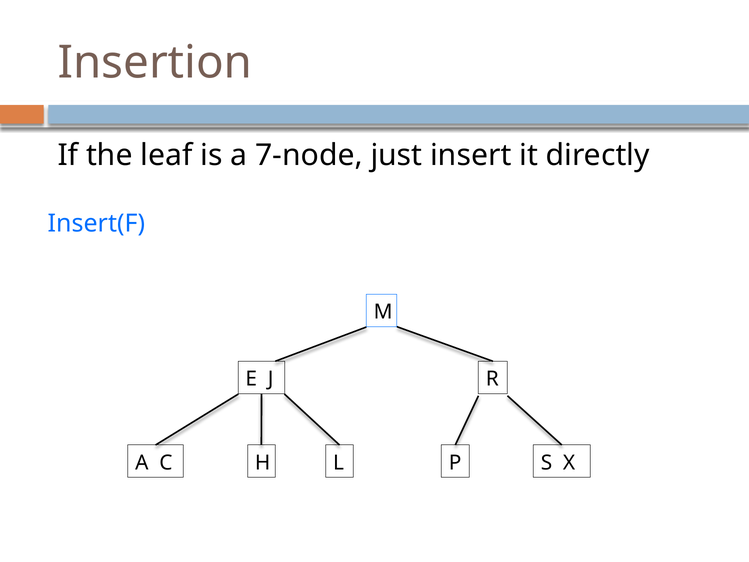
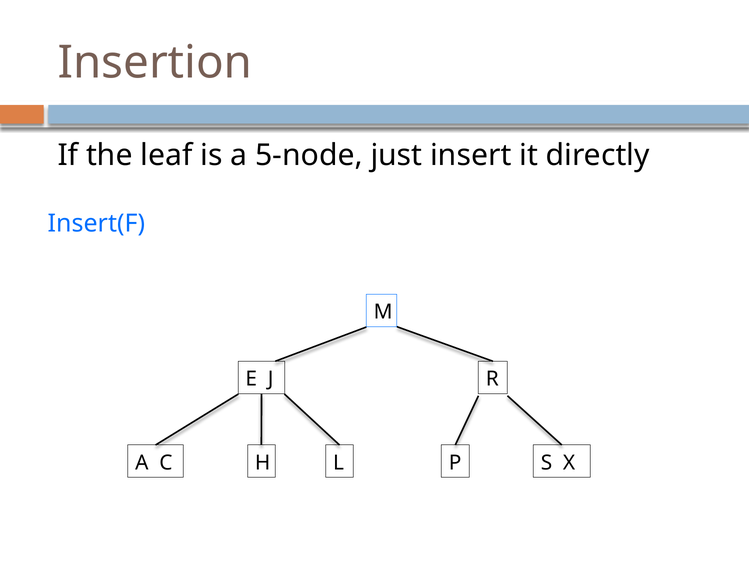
7-node: 7-node -> 5-node
